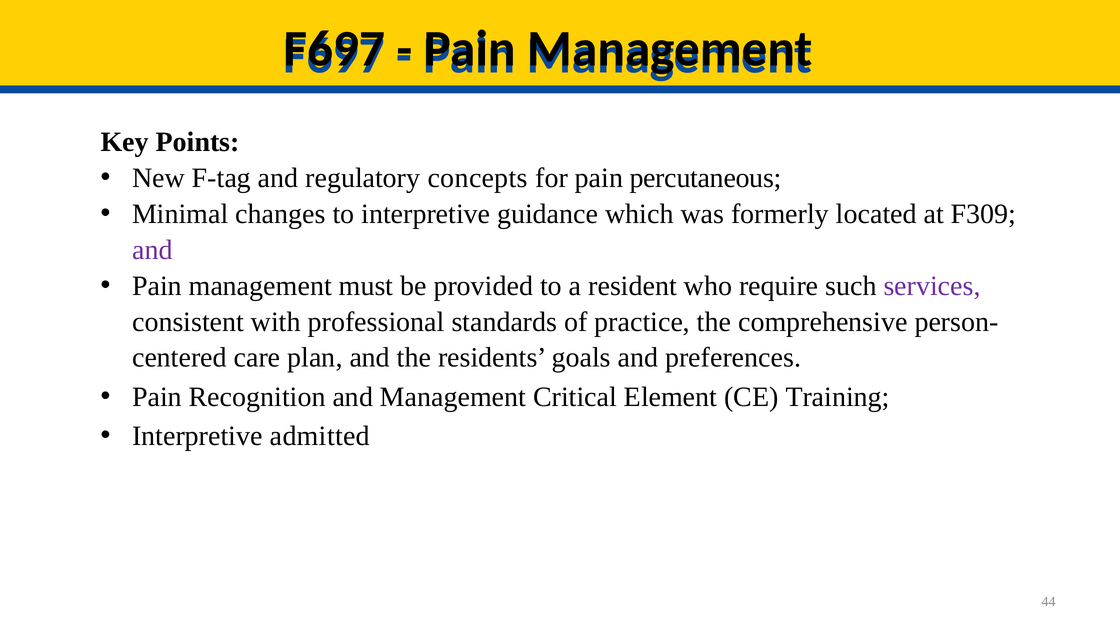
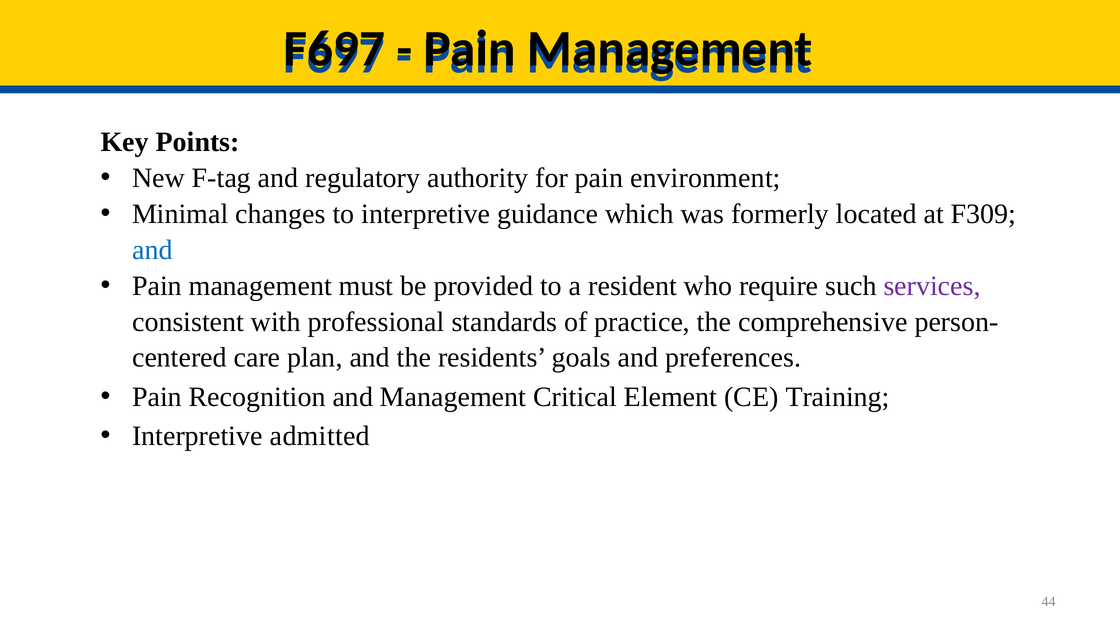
concepts: concepts -> authority
percutaneous: percutaneous -> environment
and at (152, 250) colour: purple -> blue
